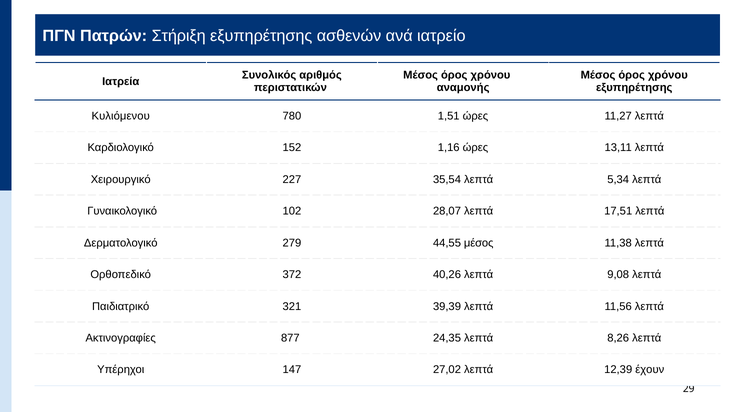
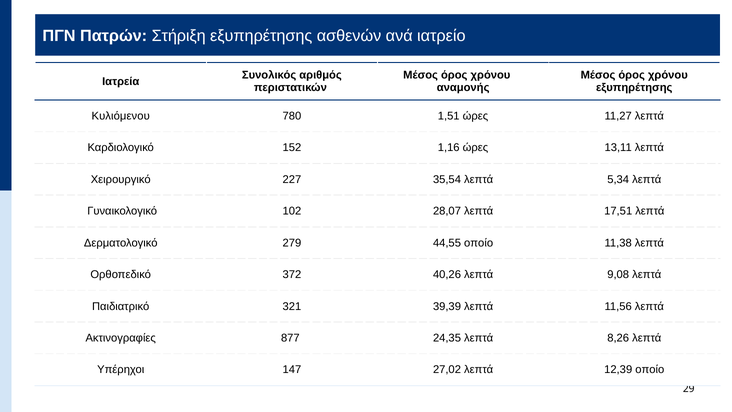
44,55 μέσος: μέσος -> οποίο
12,39 έχουν: έχουν -> οποίο
